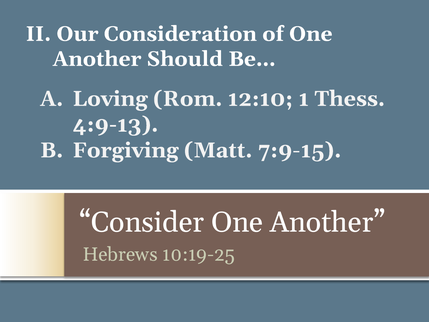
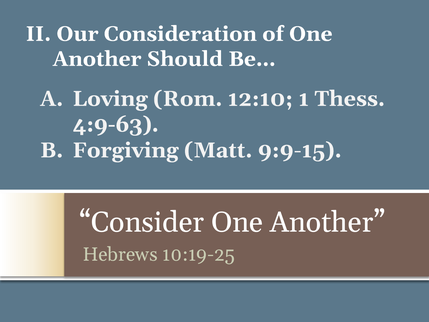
4:9-13: 4:9-13 -> 4:9-63
7:9-15: 7:9-15 -> 9:9-15
